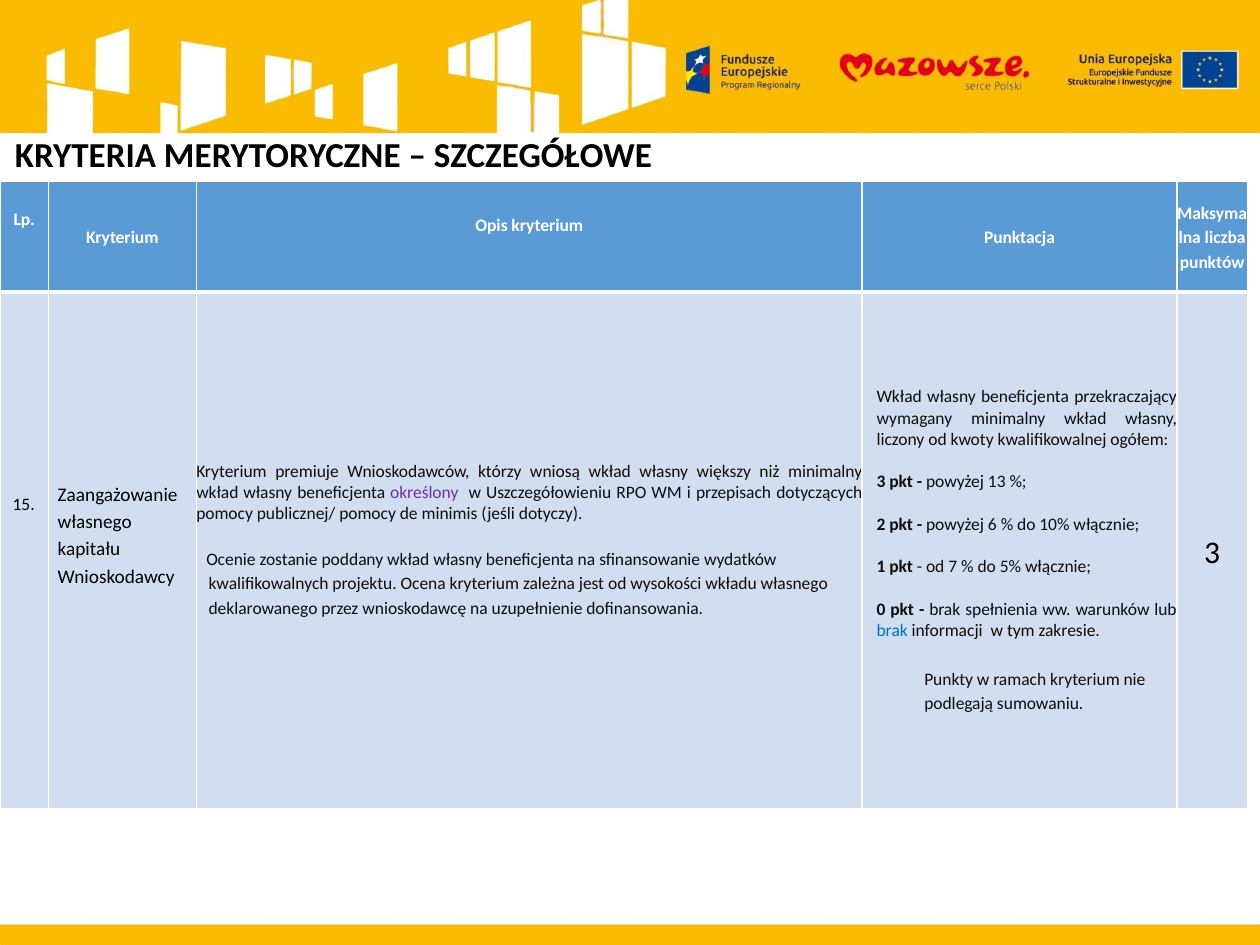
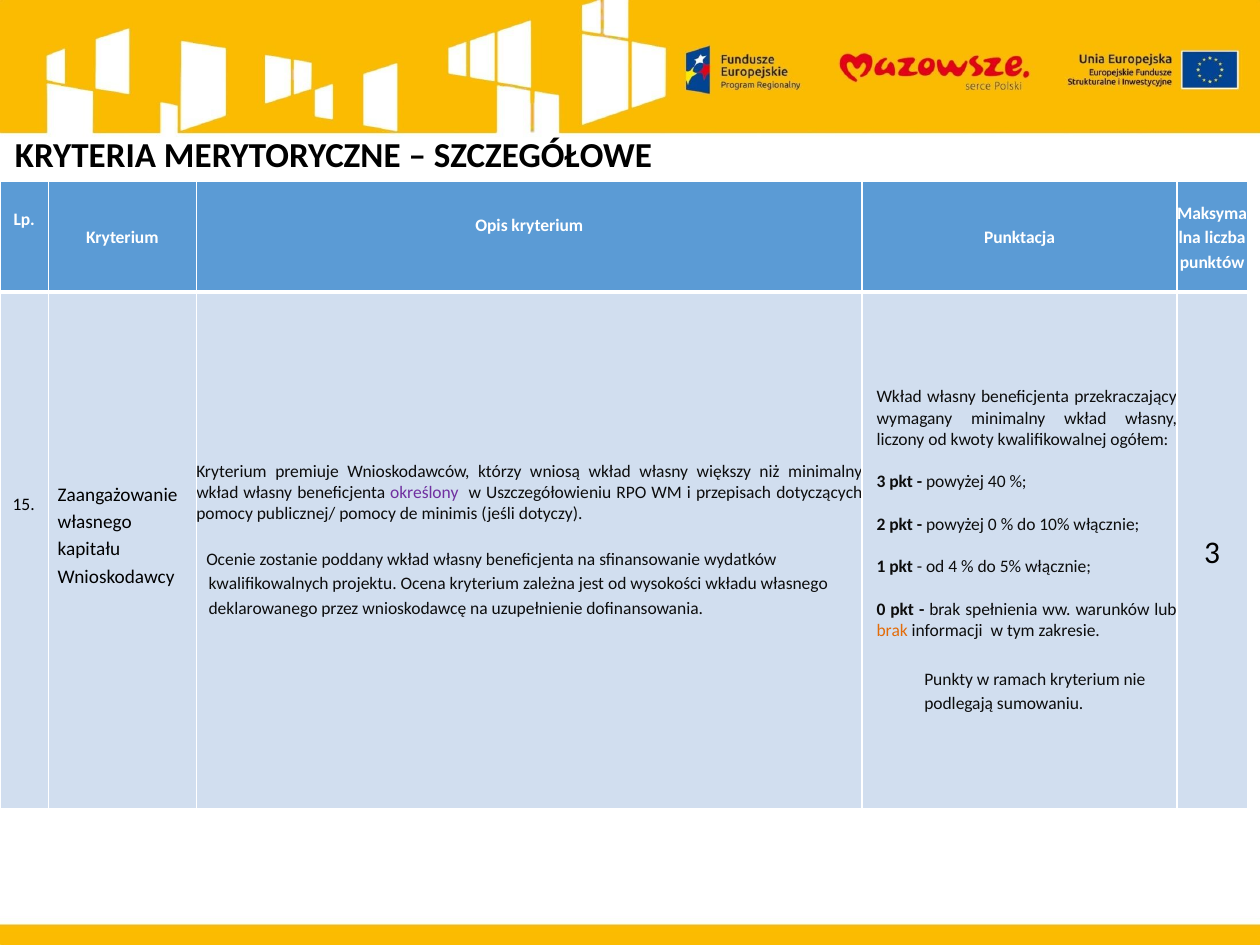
13: 13 -> 40
powyżej 6: 6 -> 0
7: 7 -> 4
brak at (892, 631) colour: blue -> orange
